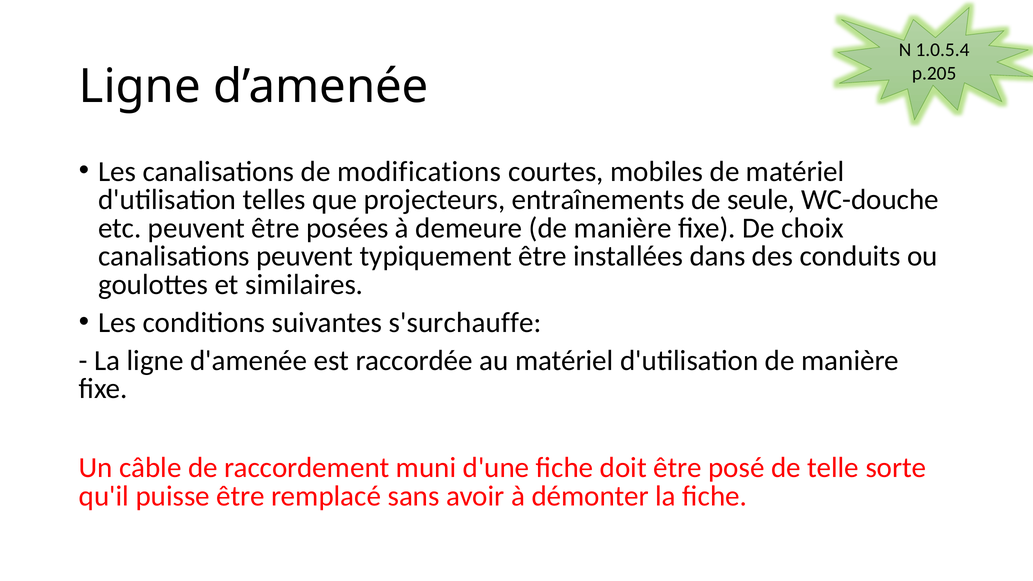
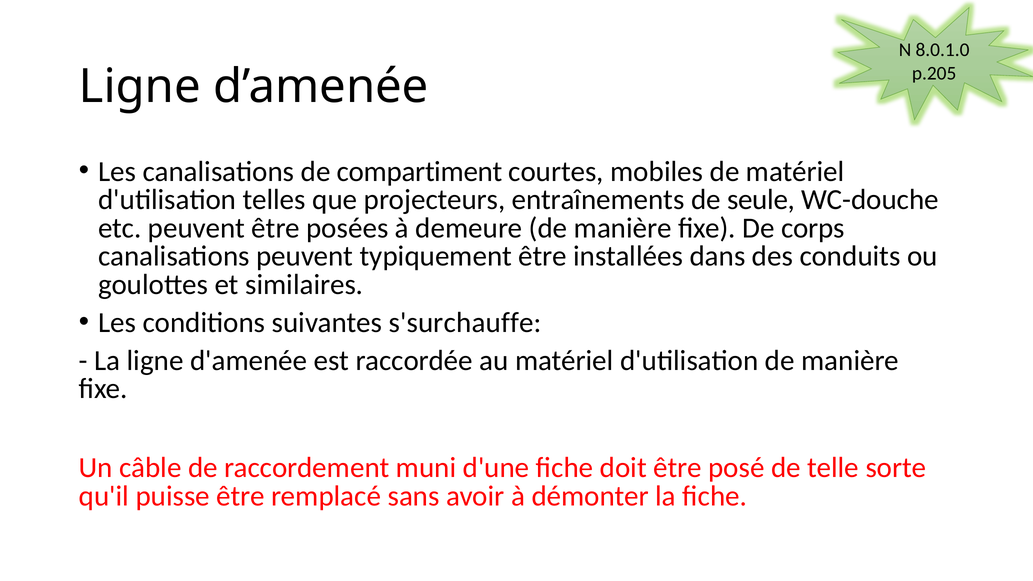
1.0.5.4: 1.0.5.4 -> 8.0.1.0
modifications: modifications -> compartiment
choix: choix -> corps
